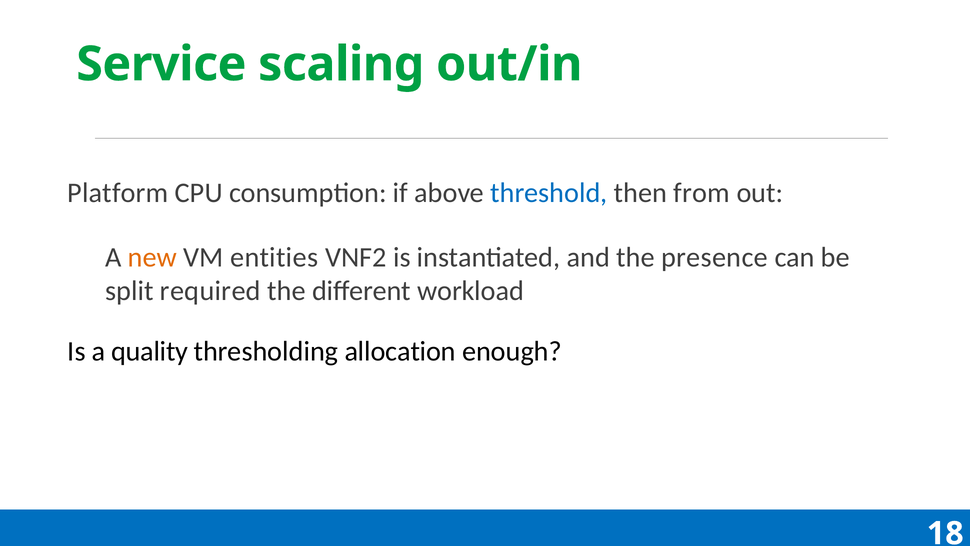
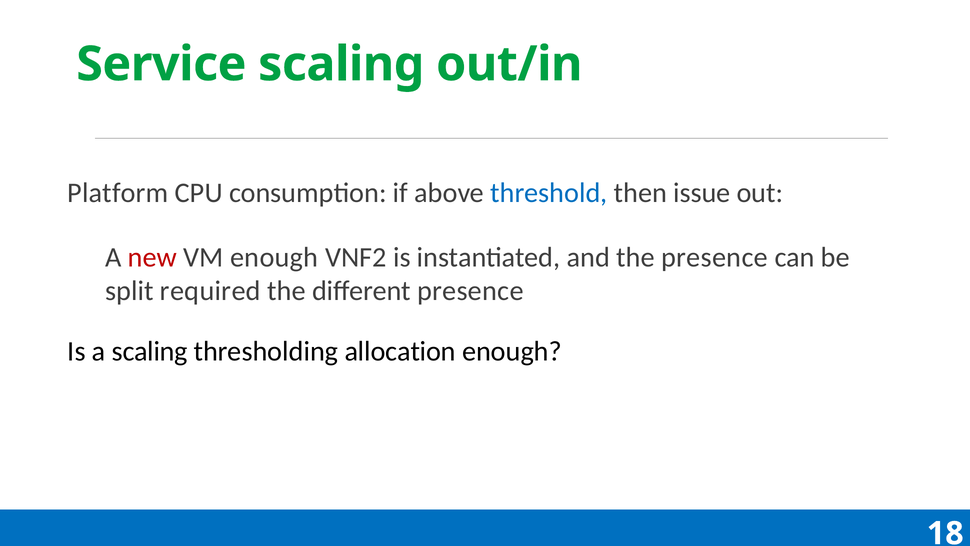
from: from -> issue
new colour: orange -> red
VM entities: entities -> enough
different workload: workload -> presence
a quality: quality -> scaling
